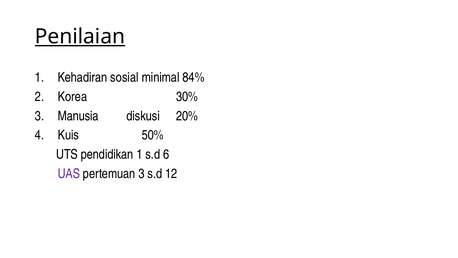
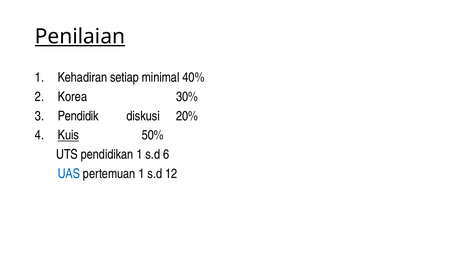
sosial: sosial -> setiap
84%: 84% -> 40%
Manusia: Manusia -> Pendidik
Kuis underline: none -> present
UAS colour: purple -> blue
pertemuan 3: 3 -> 1
